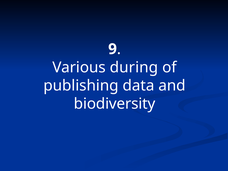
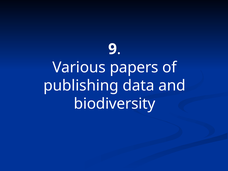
during: during -> papers
